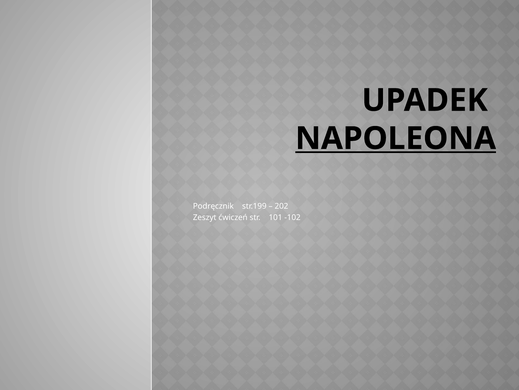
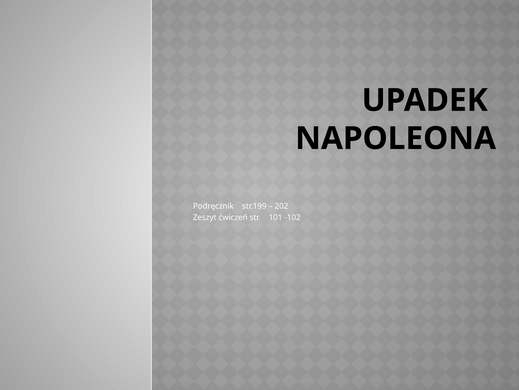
NAPOLEONA underline: present -> none
